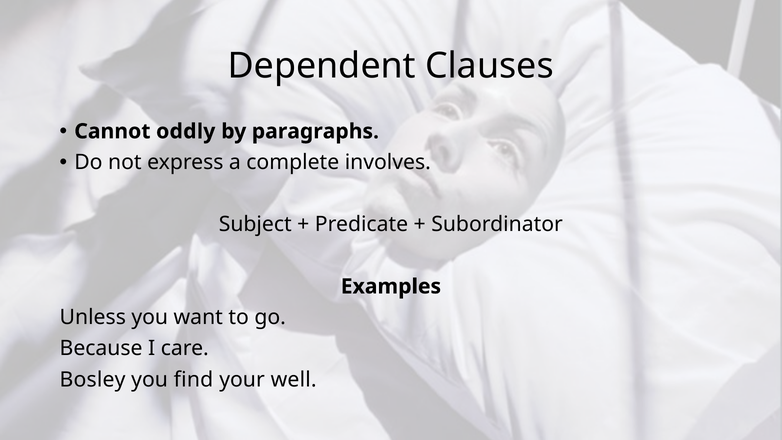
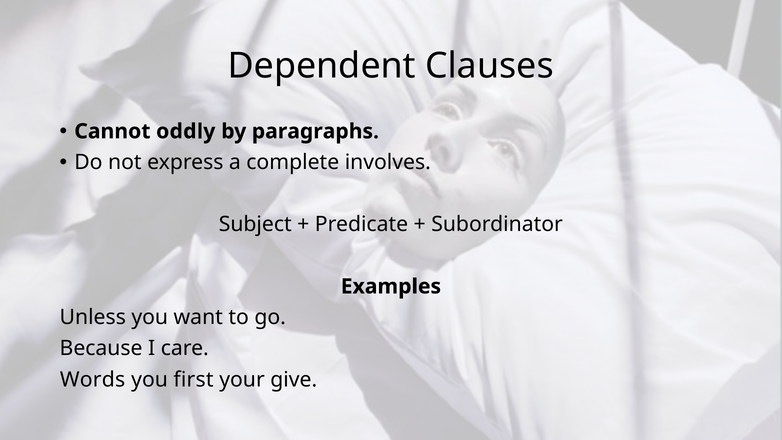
Bosley: Bosley -> Words
find: find -> first
well: well -> give
